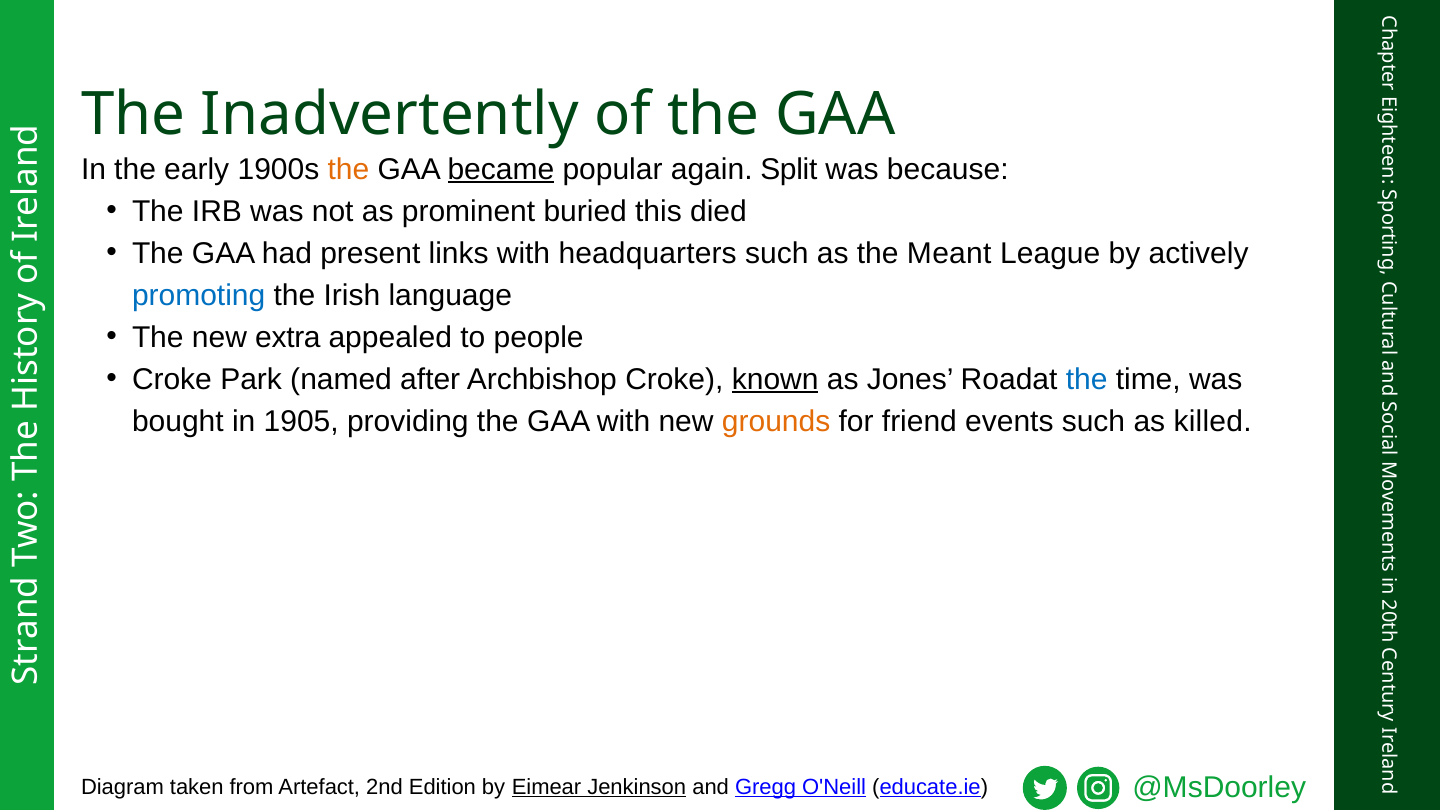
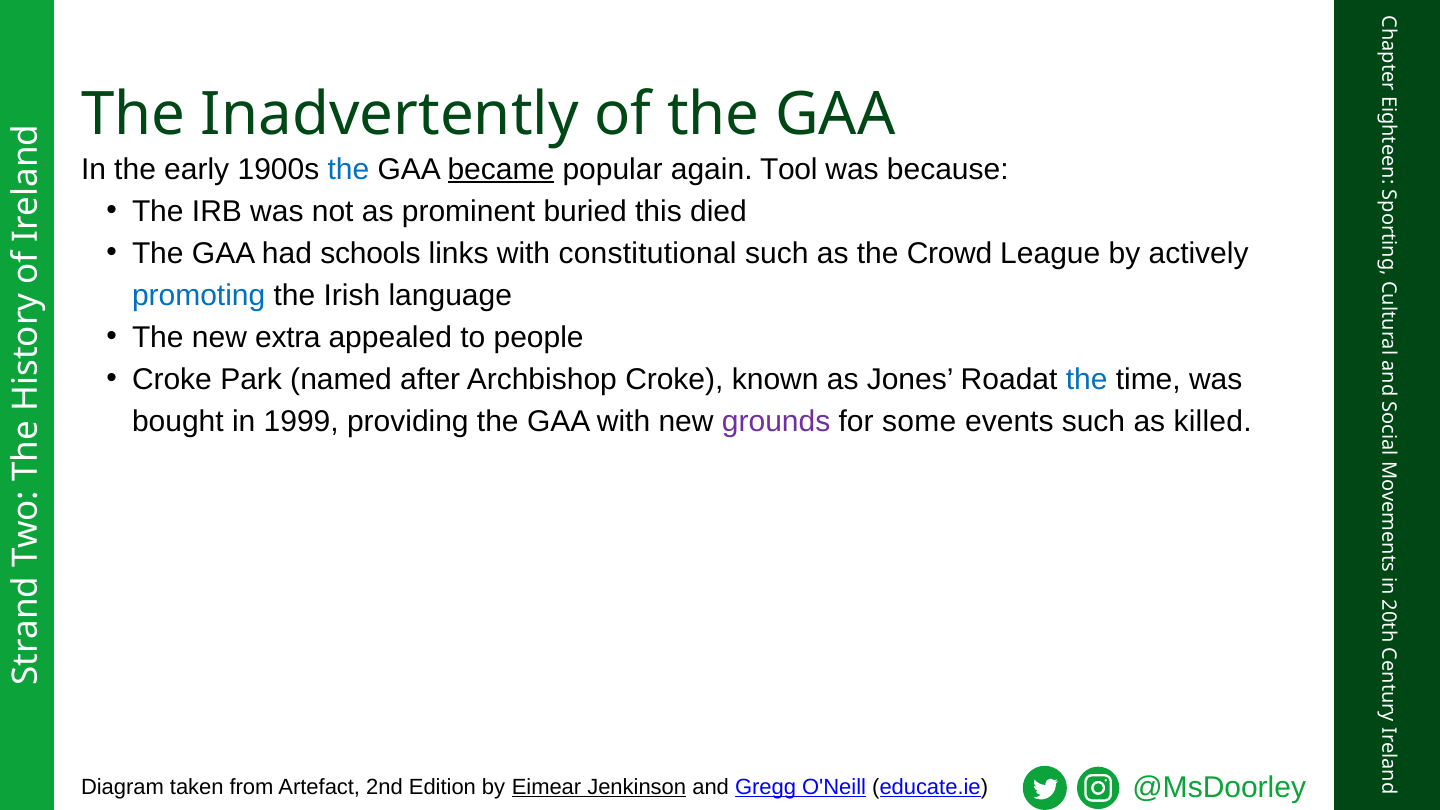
the at (348, 169) colour: orange -> blue
Split: Split -> Tool
present: present -> schools
headquarters: headquarters -> constitutional
Meant: Meant -> Crowd
known underline: present -> none
1905: 1905 -> 1999
grounds colour: orange -> purple
friend: friend -> some
